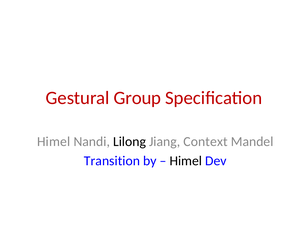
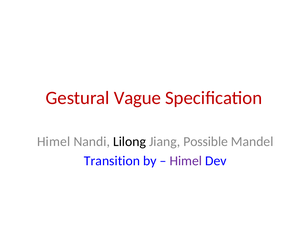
Group: Group -> Vague
Context: Context -> Possible
Himel at (186, 161) colour: black -> purple
